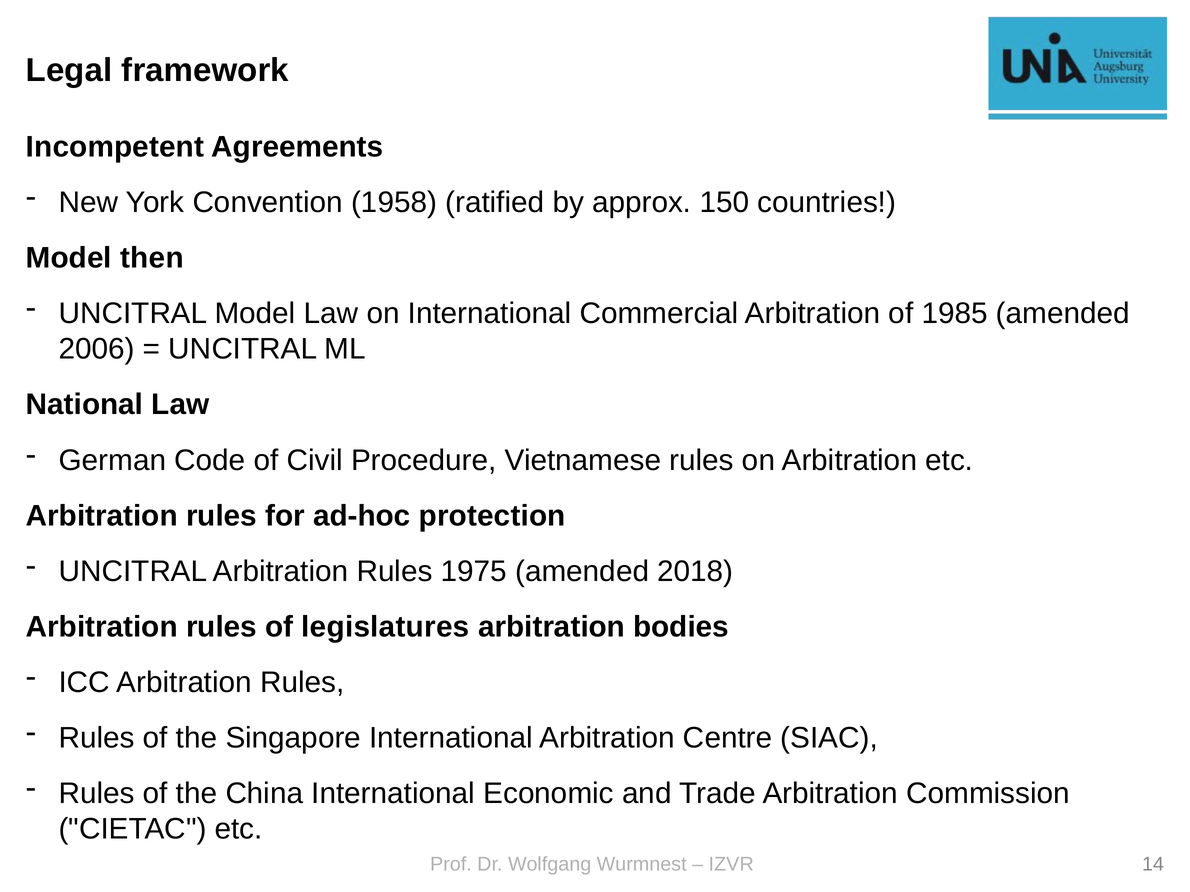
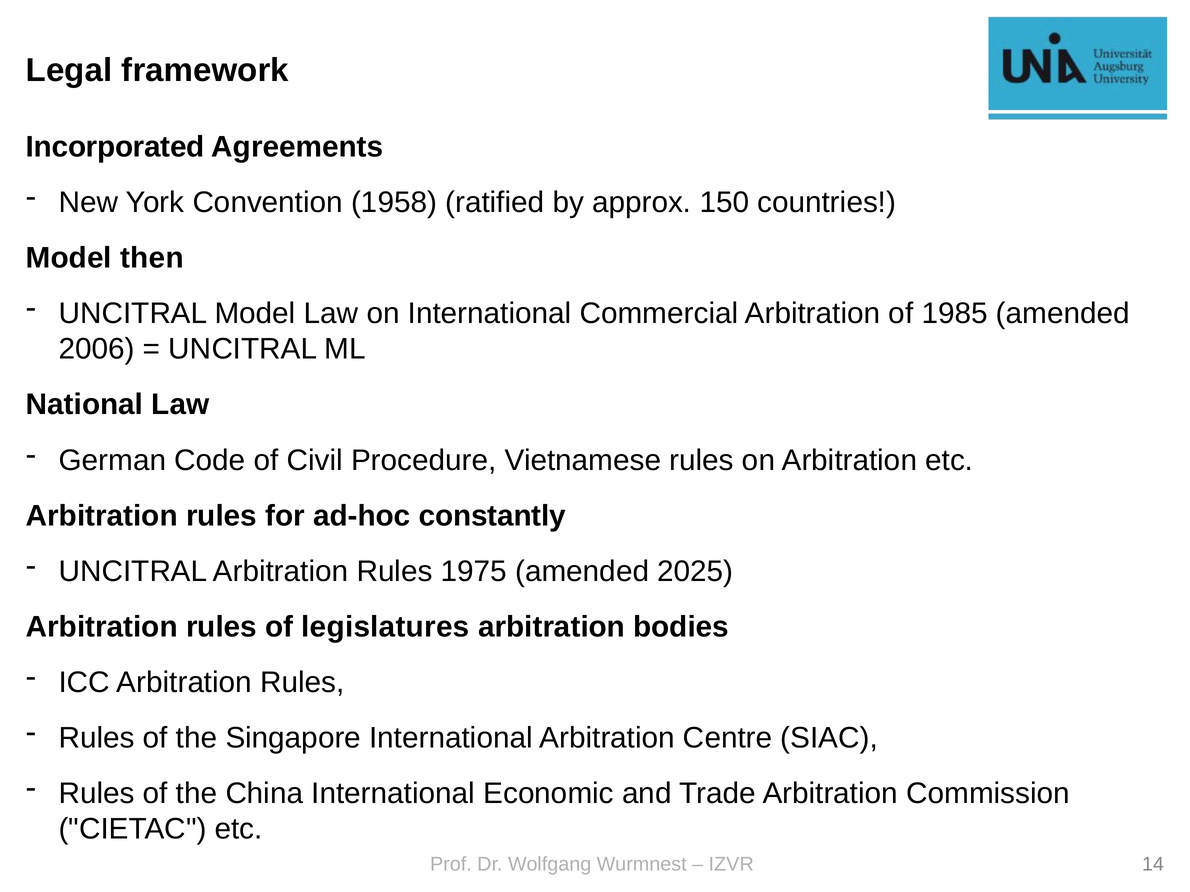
Incompetent: Incompetent -> Incorporated
protection: protection -> constantly
2018: 2018 -> 2025
